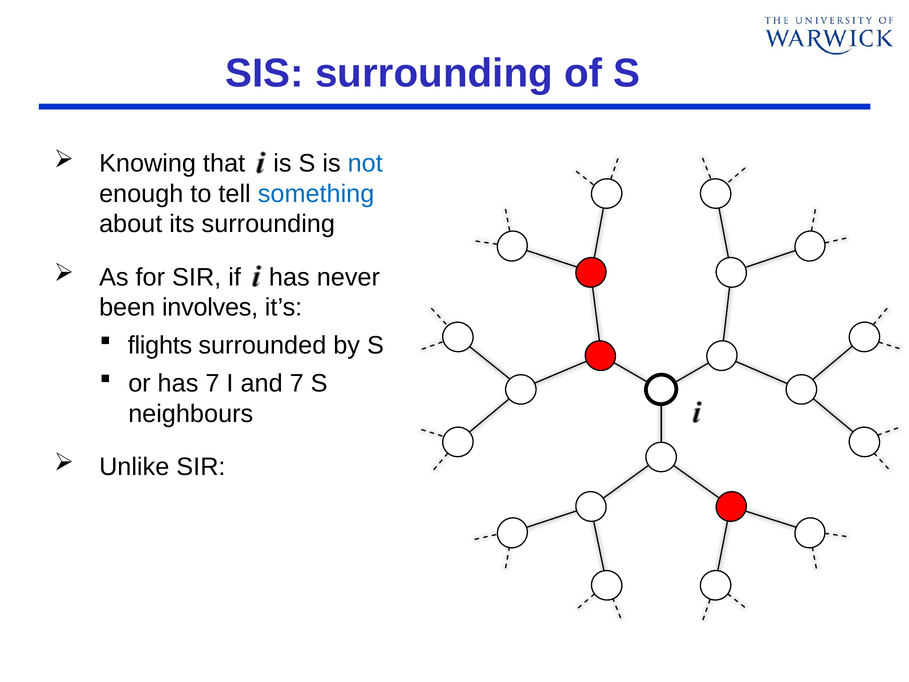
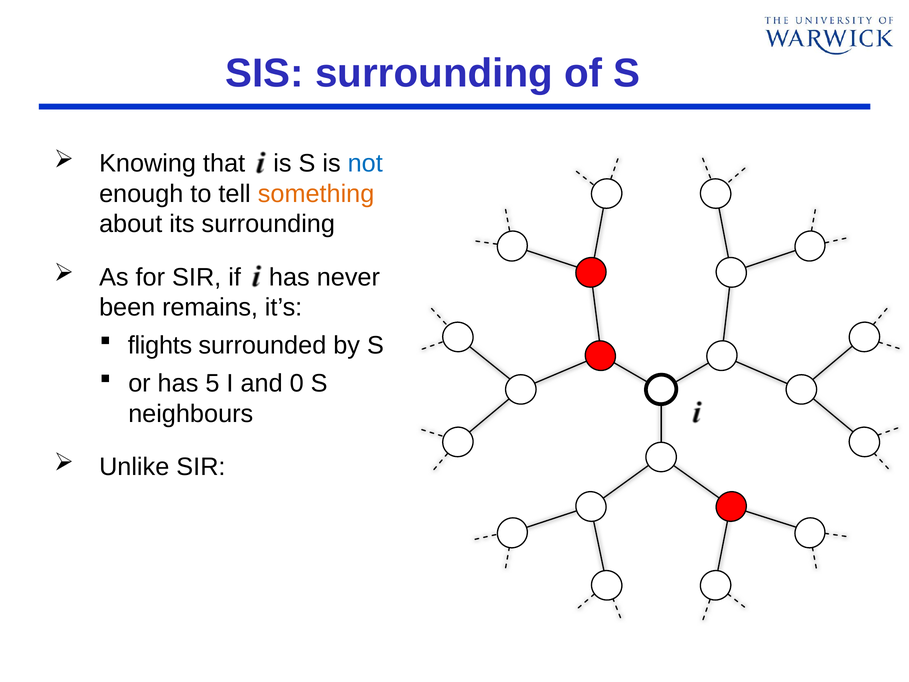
something colour: blue -> orange
involves: involves -> remains
has 7: 7 -> 5
and 7: 7 -> 0
